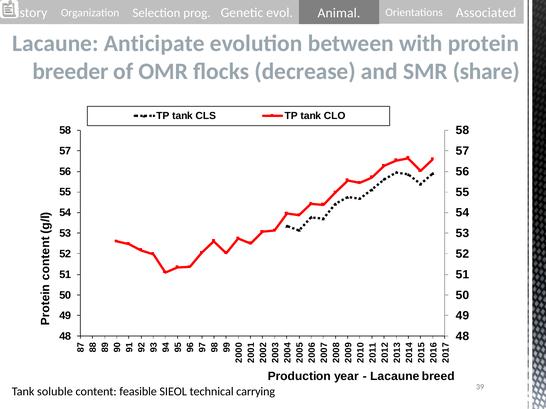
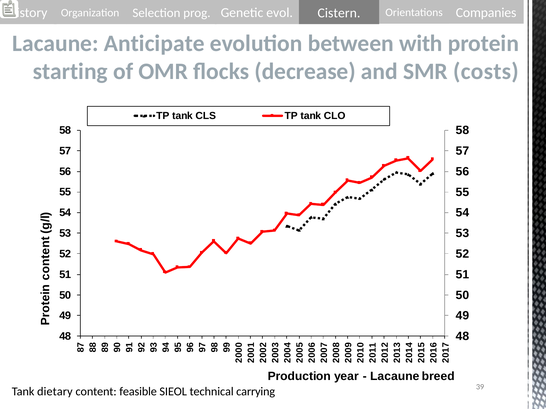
Associated: Associated -> Companies
Animal: Animal -> Cistern
breeder: breeder -> starting
share: share -> costs
soluble: soluble -> dietary
